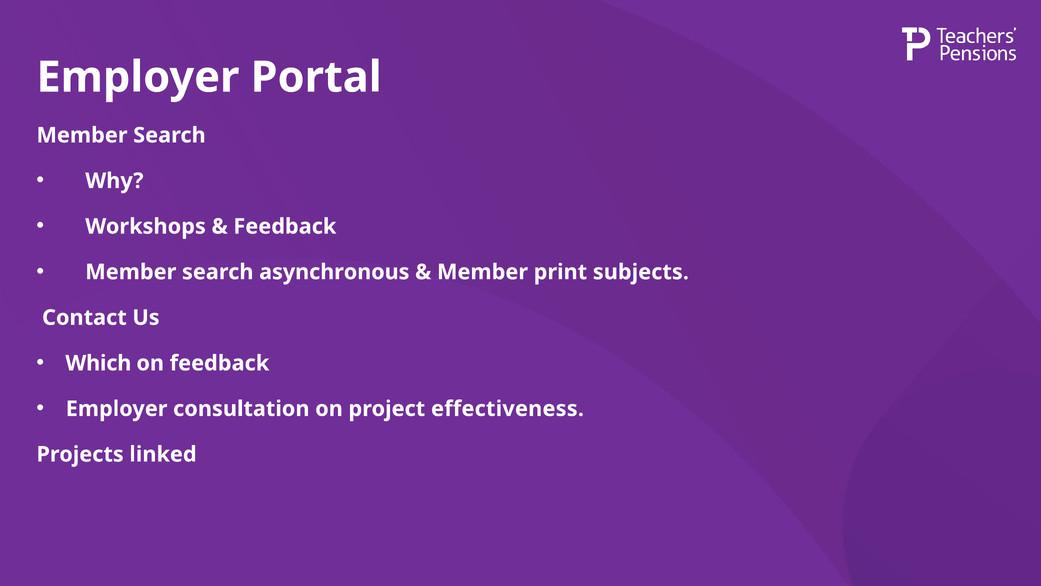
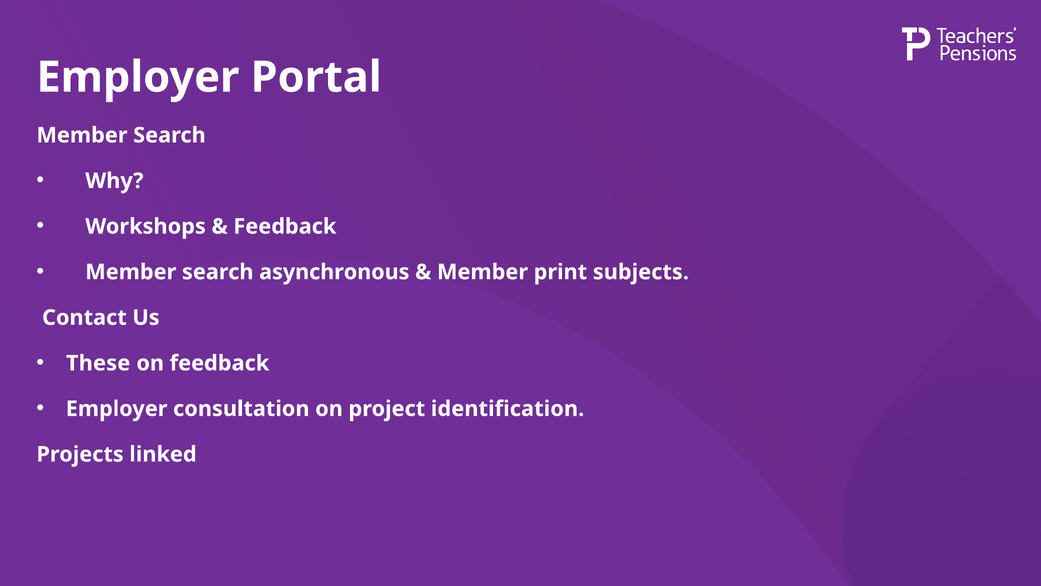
Which: Which -> These
effectiveness: effectiveness -> identification
